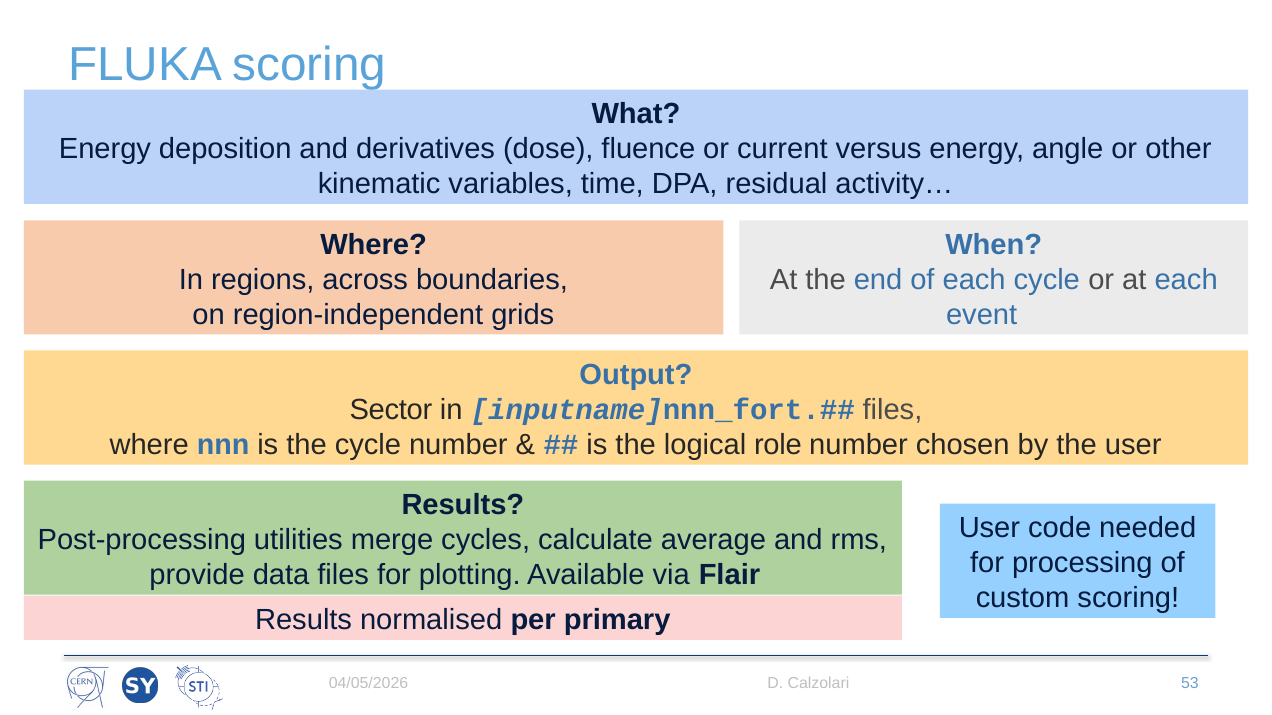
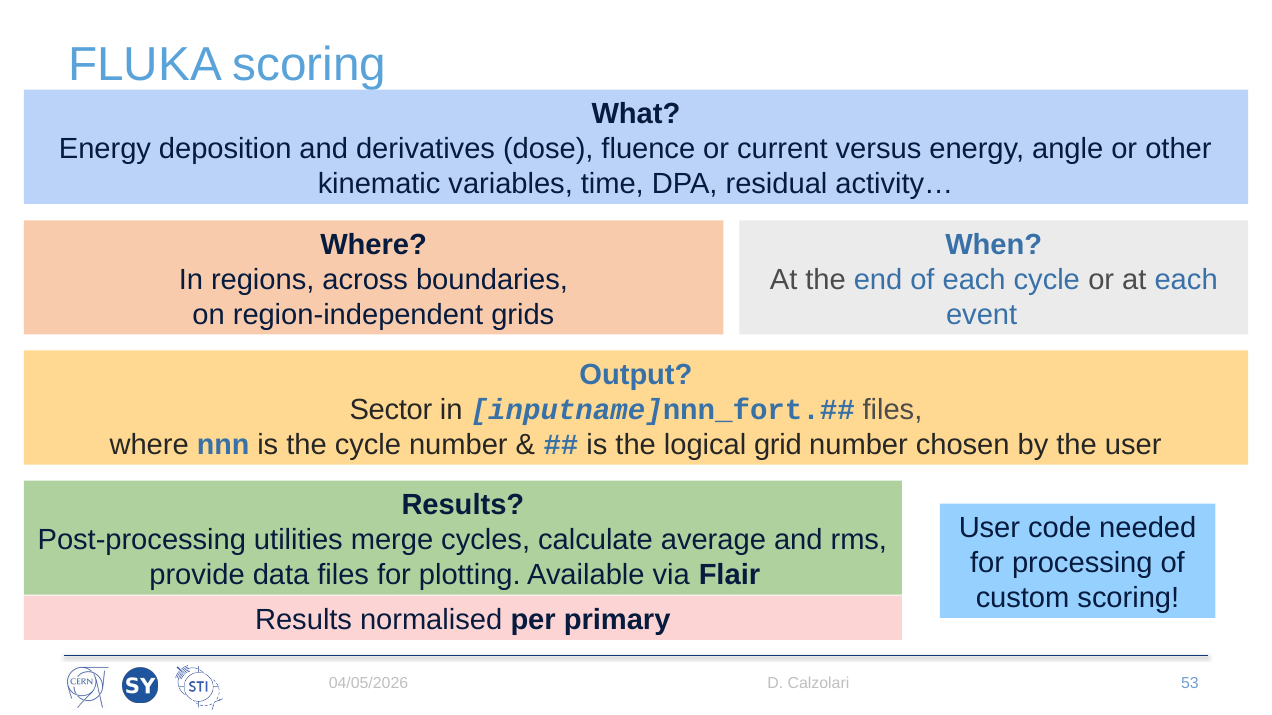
role: role -> grid
